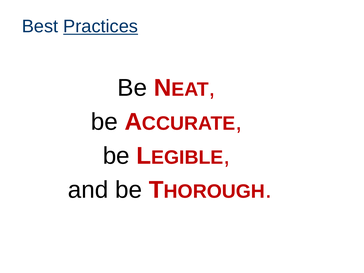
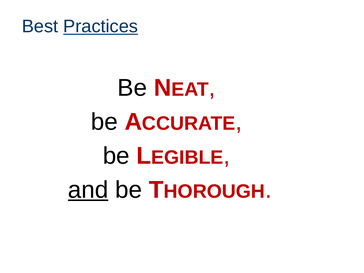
and underline: none -> present
